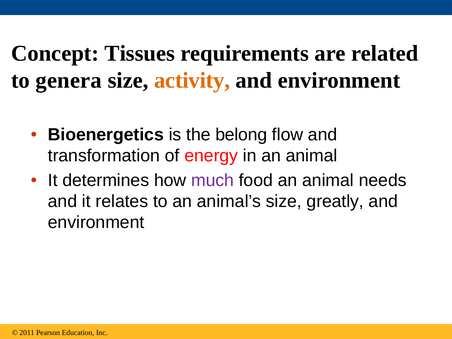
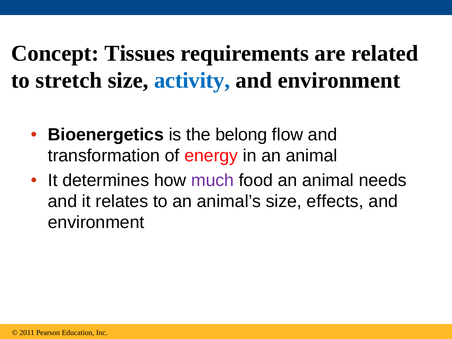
genera: genera -> stretch
activity colour: orange -> blue
greatly: greatly -> effects
